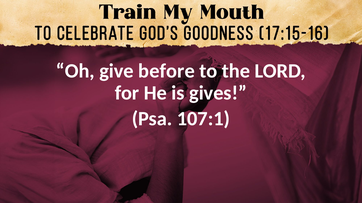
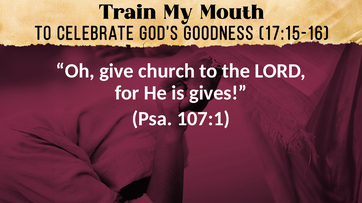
before: before -> church
